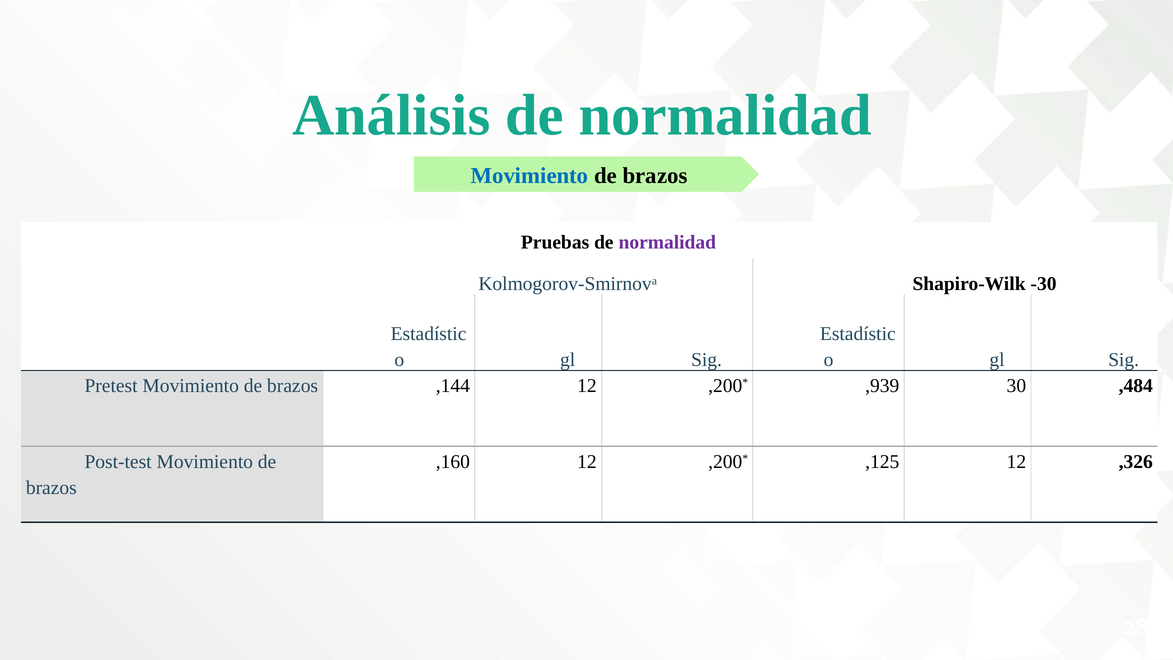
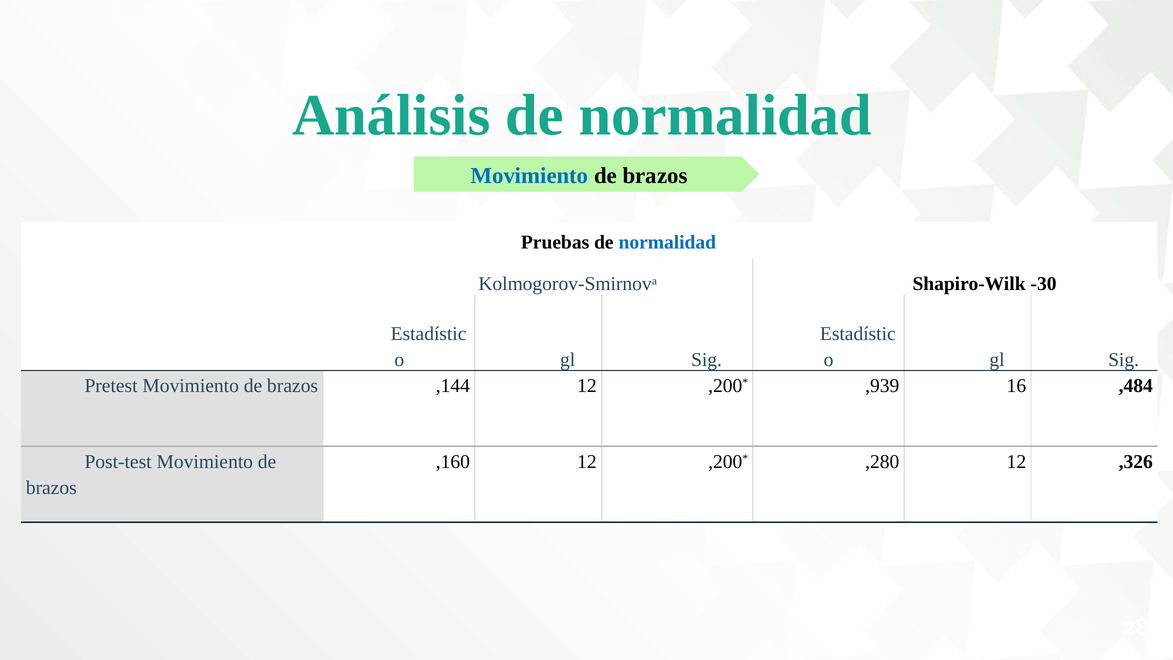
normalidad at (667, 242) colour: purple -> blue
30: 30 -> 16
,125: ,125 -> ,280
